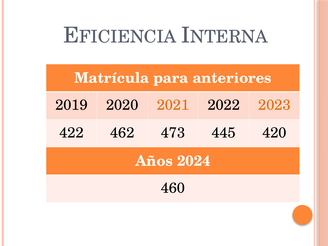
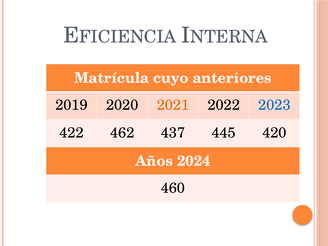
para: para -> cuyo
2023 colour: orange -> blue
473: 473 -> 437
